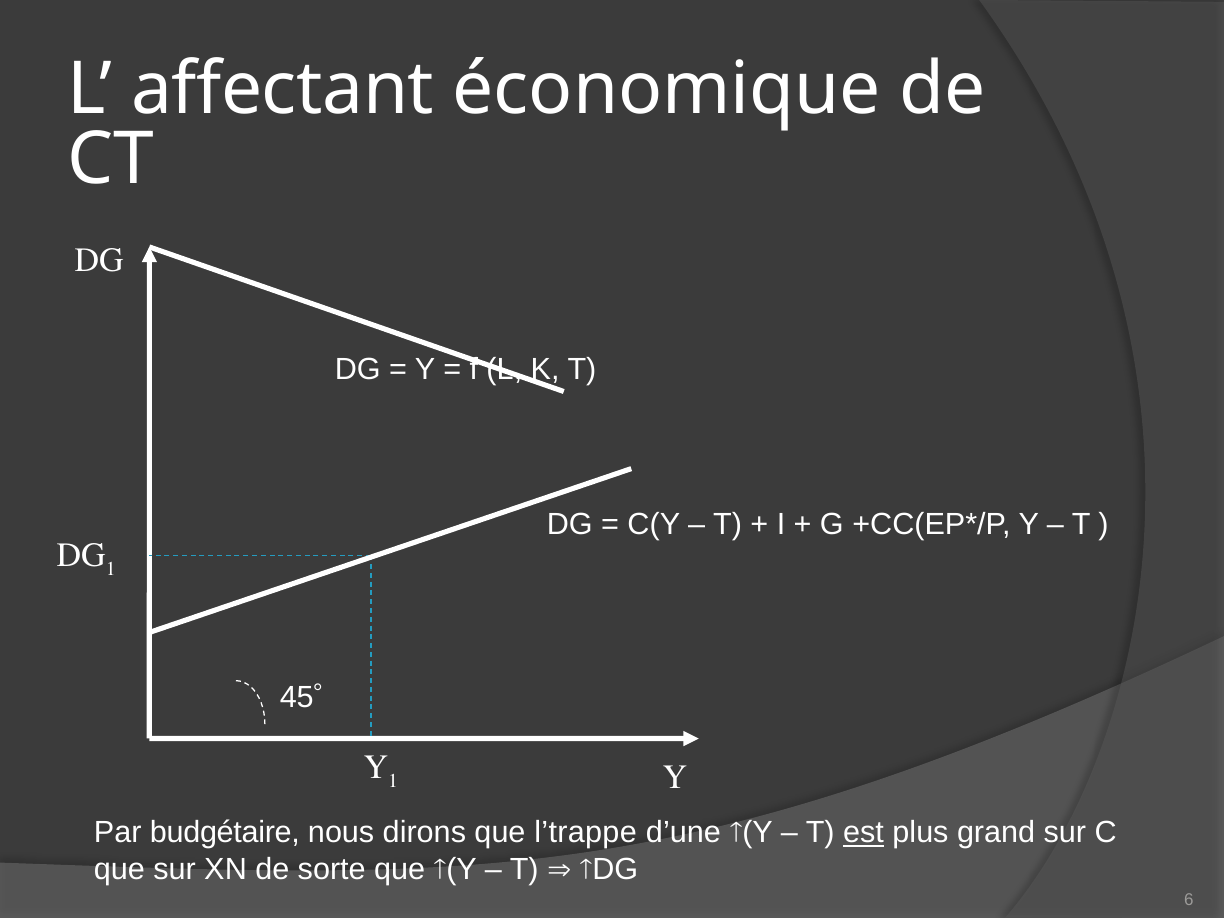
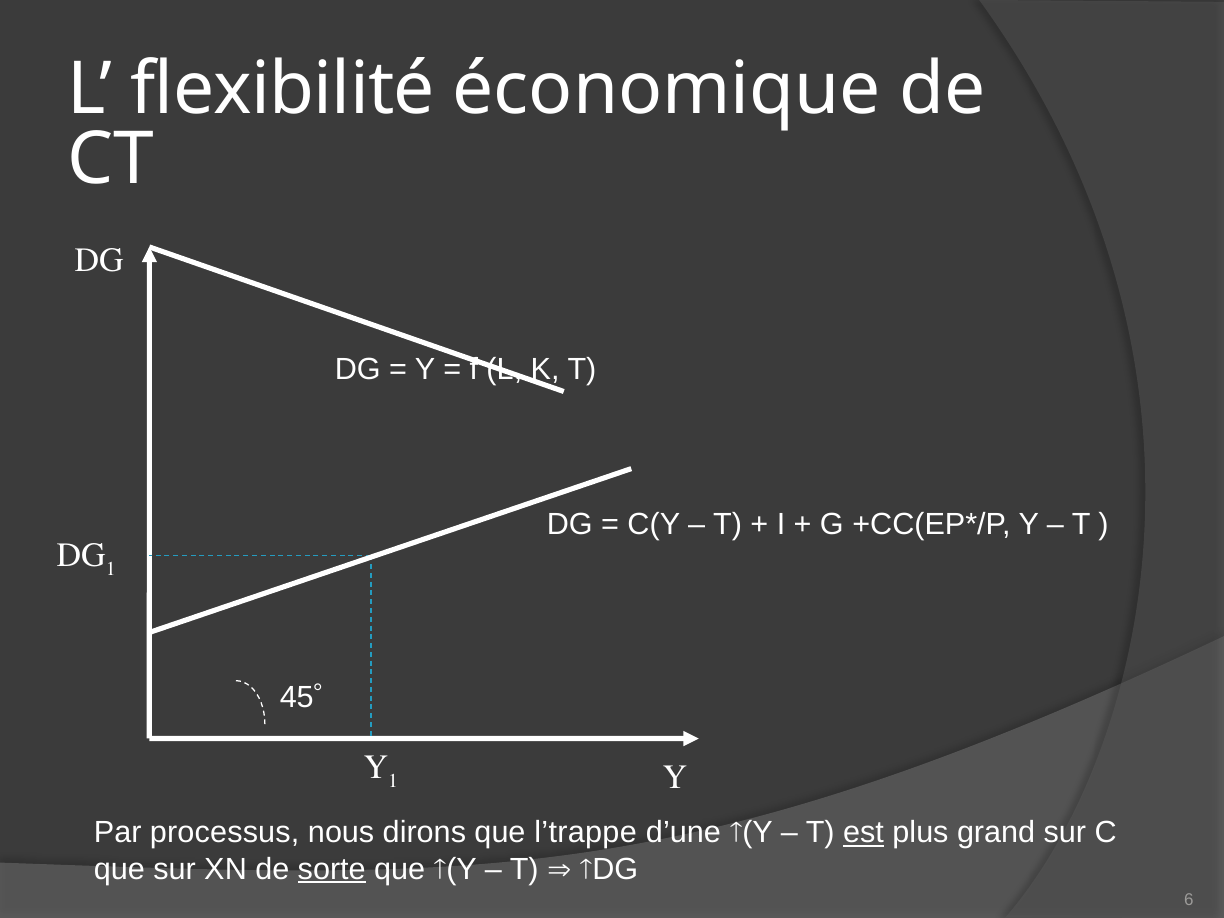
affectant: affectant -> flexibilité
budgétaire: budgétaire -> processus
sorte underline: none -> present
